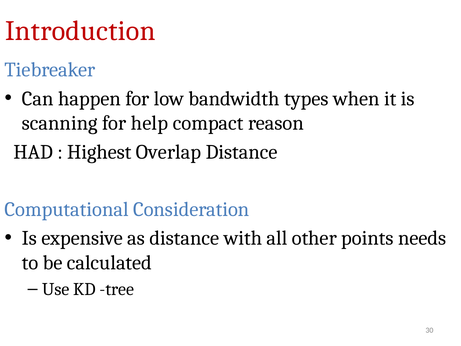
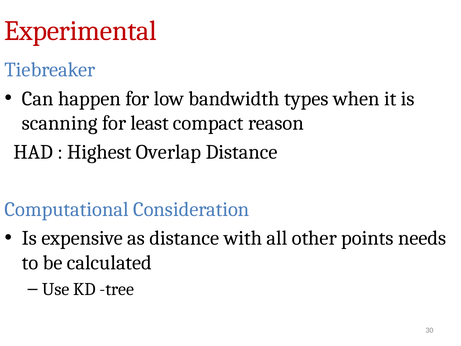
Introduction: Introduction -> Experimental
help: help -> least
